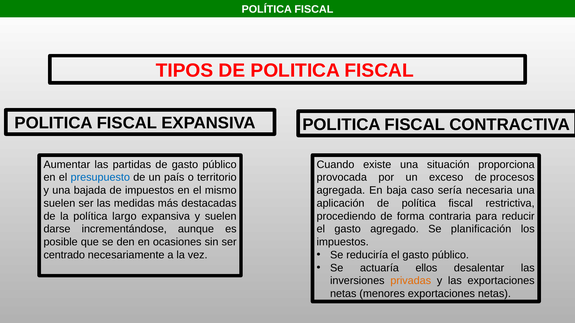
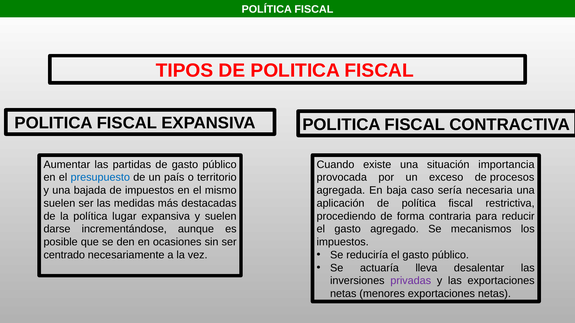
proporciona: proporciona -> importancia
largo: largo -> lugar
planificación: planificación -> mecanismos
ellos: ellos -> lleva
privadas colour: orange -> purple
